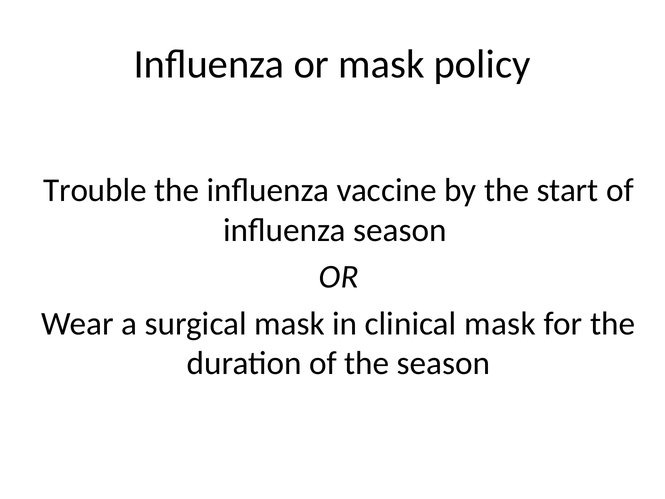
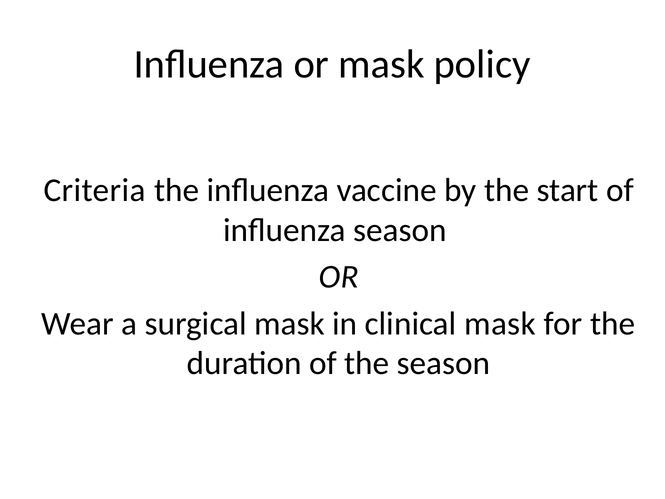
Trouble: Trouble -> Criteria
